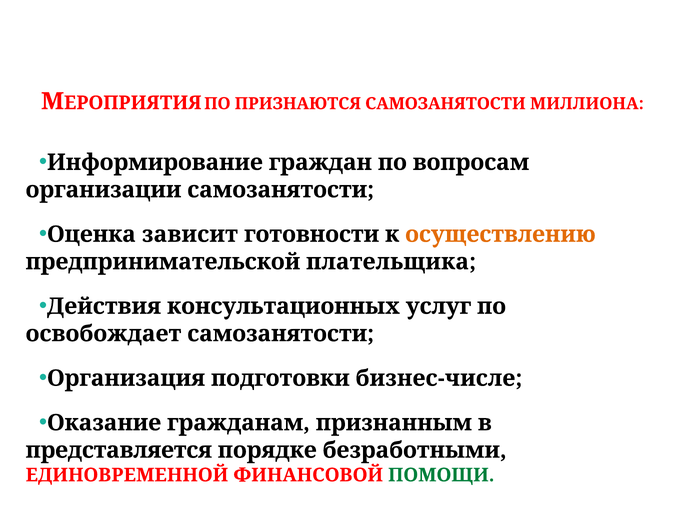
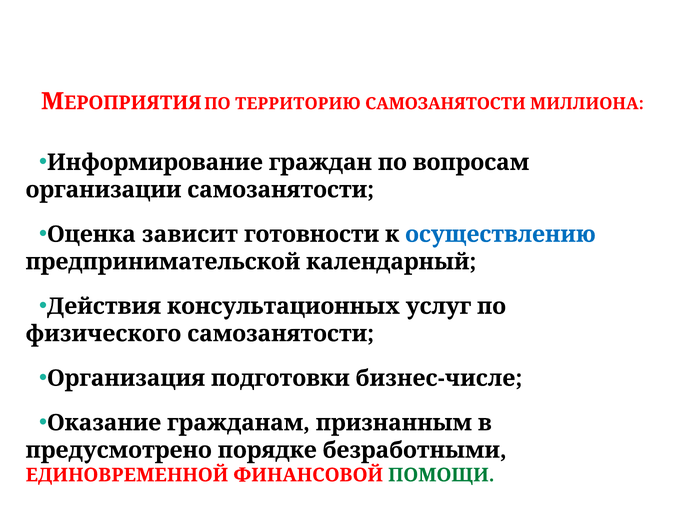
ПРИЗНАЮТСЯ: ПРИЗНАЮТСЯ -> ТЕРРИТОРИЮ
осуществлению colour: orange -> blue
плательщика: плательщика -> календарный
освобождает: освобождает -> физического
представляется: представляется -> предусмотрено
